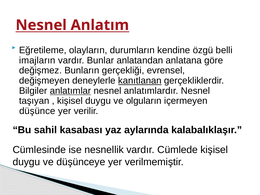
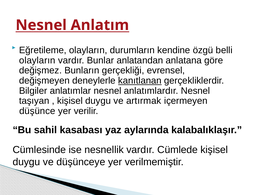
imajların at (37, 60): imajların -> olayların
anlatımlar underline: present -> none
olguların: olguların -> artırmak
